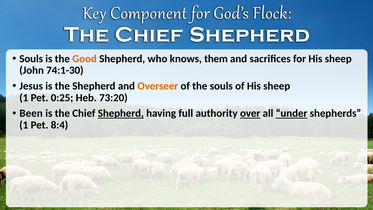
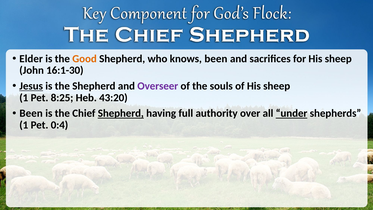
Souls at (31, 59): Souls -> Elder
knows them: them -> been
74:1-30: 74:1-30 -> 16:1-30
Jesus underline: none -> present
Overseer colour: orange -> purple
0:25: 0:25 -> 8:25
73:20: 73:20 -> 43:20
over underline: present -> none
8:4: 8:4 -> 0:4
